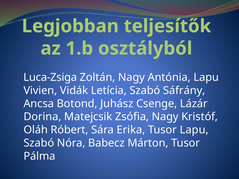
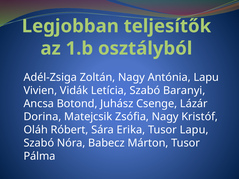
Luca-Zsiga: Luca-Zsiga -> Adél-Zsiga
Sáfrány: Sáfrány -> Baranyi
